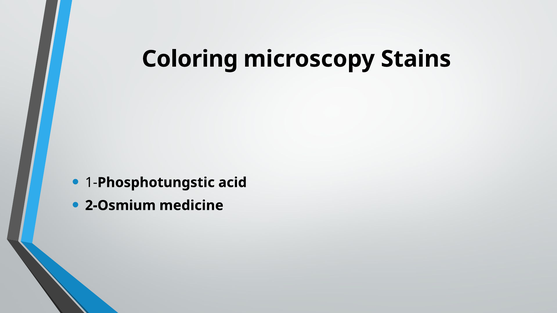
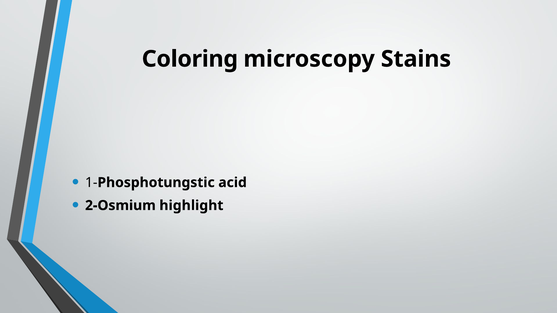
medicine: medicine -> highlight
